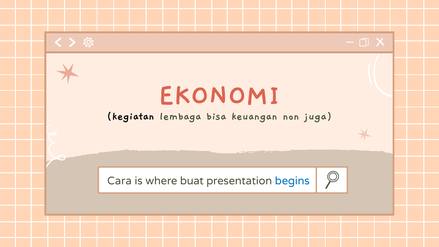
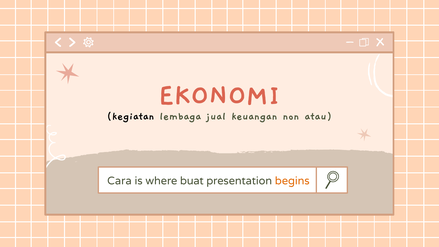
bisa: bisa -> jual
juga: juga -> atau
begins colour: blue -> orange
